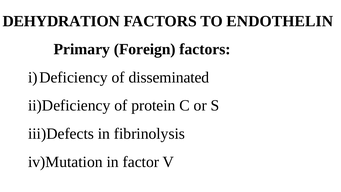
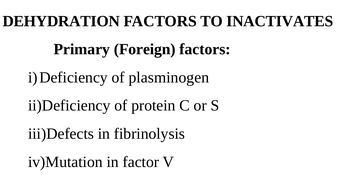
ENDOTHELIN: ENDOTHELIN -> INACTIVATES
disseminated: disseminated -> plasminogen
